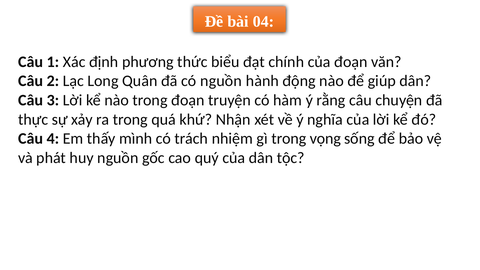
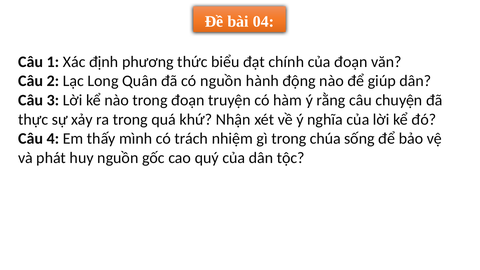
vọng: vọng -> chúa
